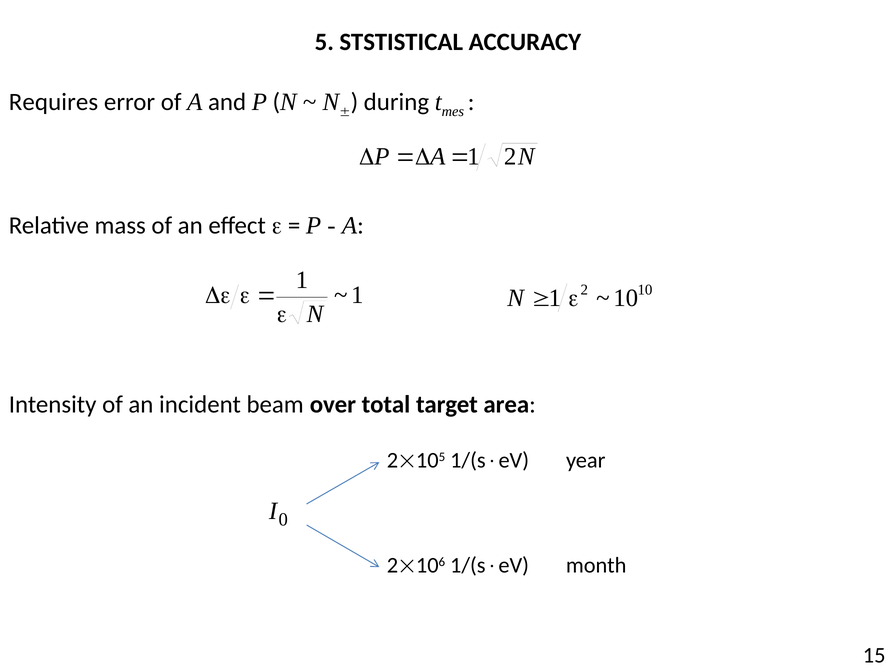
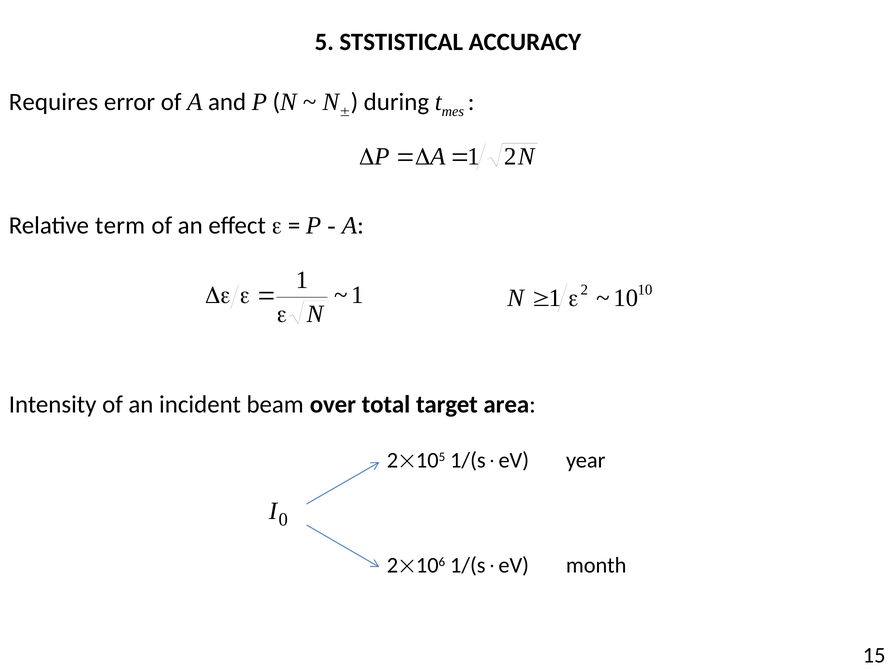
mass: mass -> term
